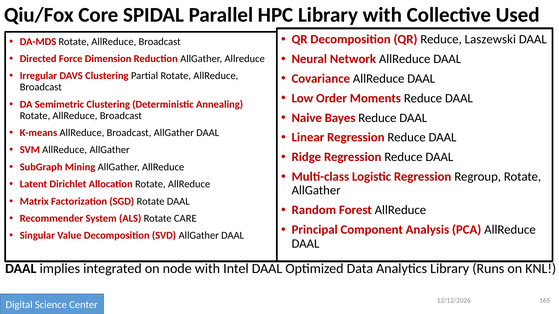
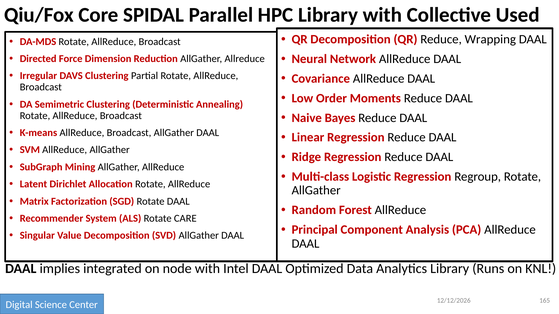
Laszewski: Laszewski -> Wrapping
